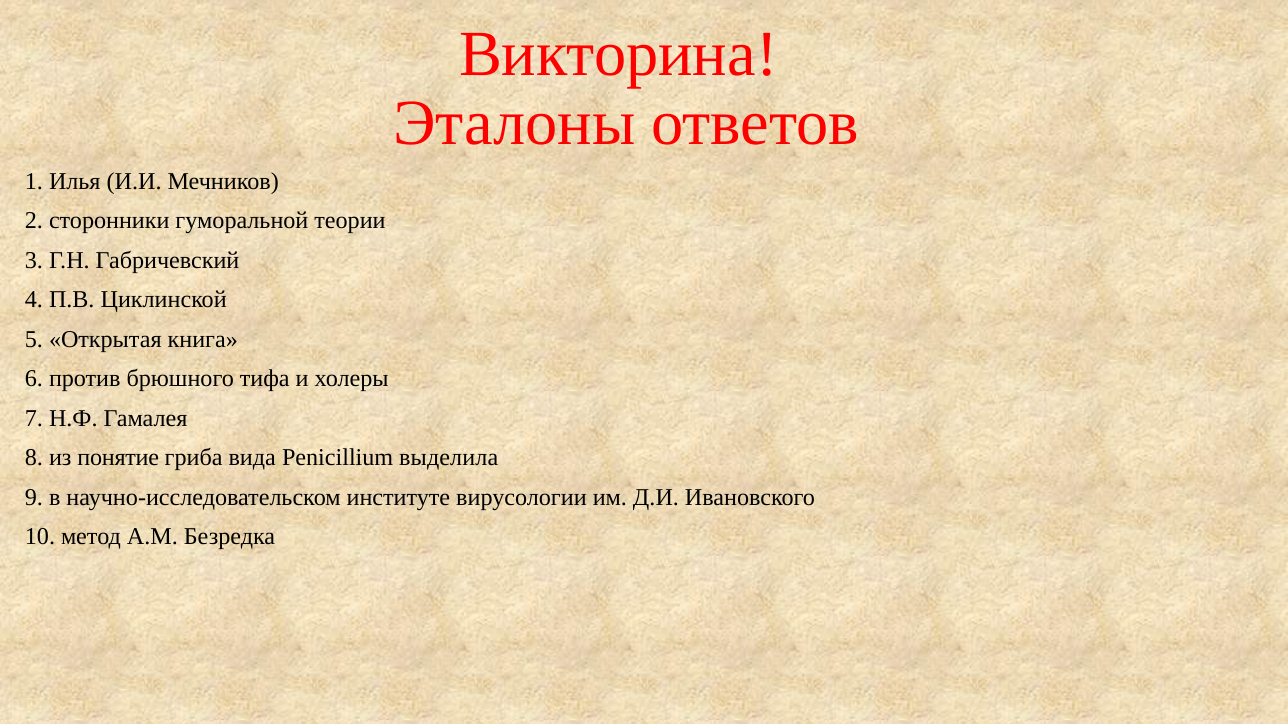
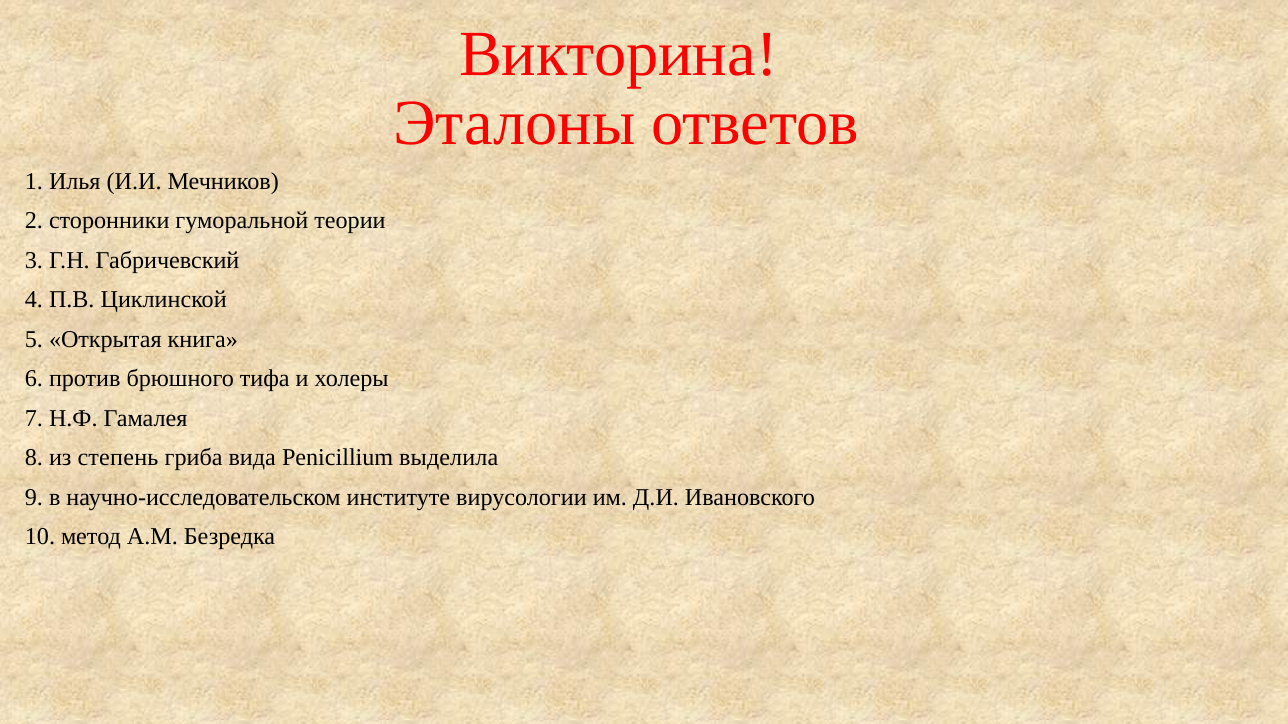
понятие: понятие -> степень
